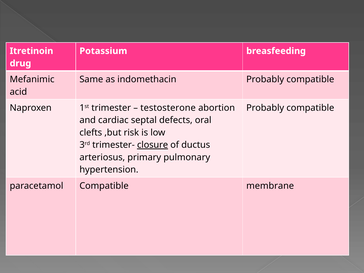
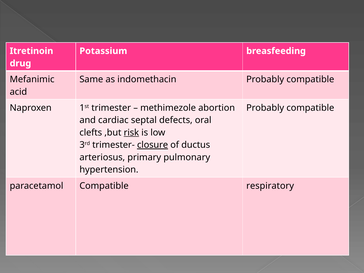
testosterone: testosterone -> methimezole
risk underline: none -> present
membrane: membrane -> respiratory
